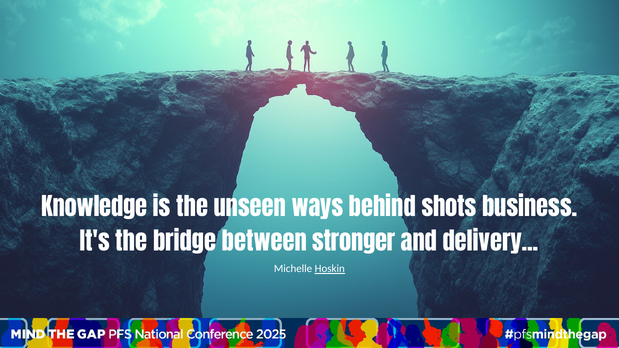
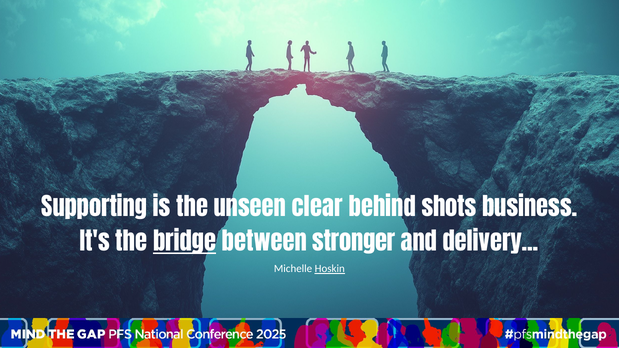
Knowledge: Knowledge -> Supporting
ways: ways -> clear
bridge underline: none -> present
